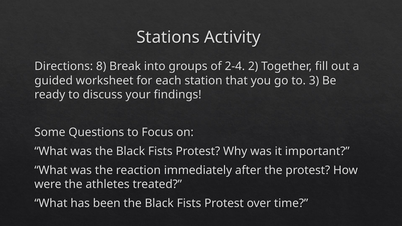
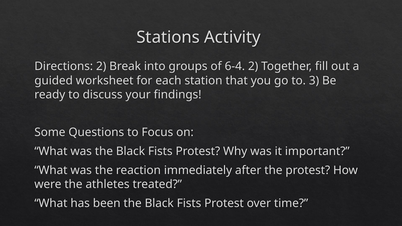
Directions 8: 8 -> 2
2-4: 2-4 -> 6-4
